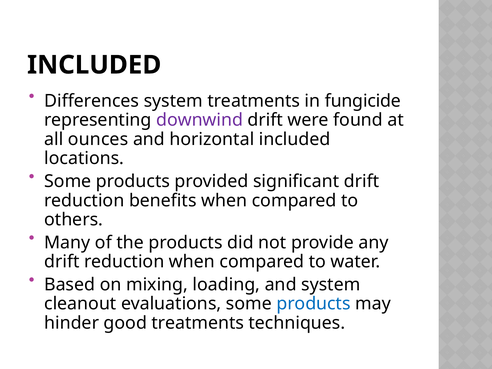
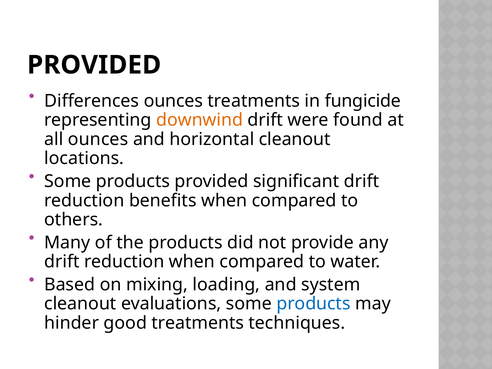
INCLUDED at (94, 65): INCLUDED -> PROVIDED
Differences system: system -> ounces
downwind colour: purple -> orange
horizontal included: included -> cleanout
